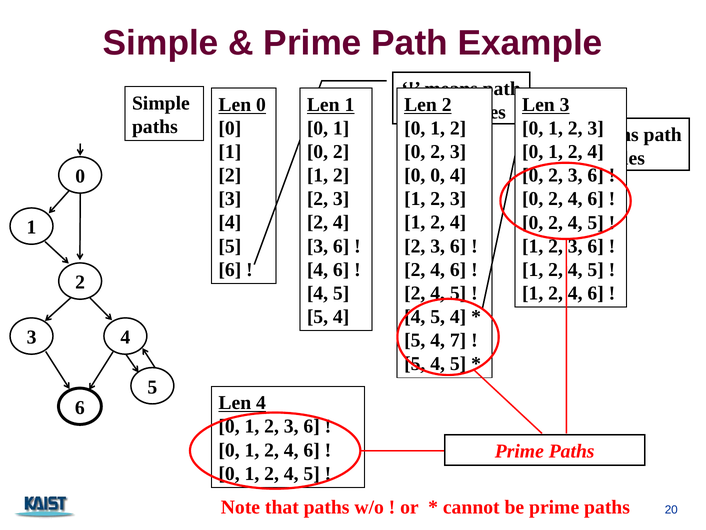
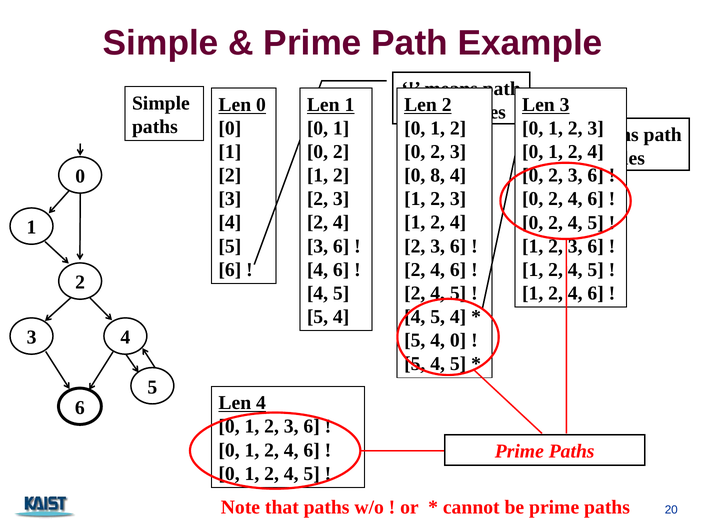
0 at (438, 175): 0 -> 8
5 4 7: 7 -> 0
